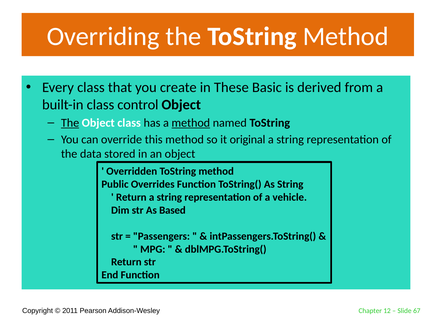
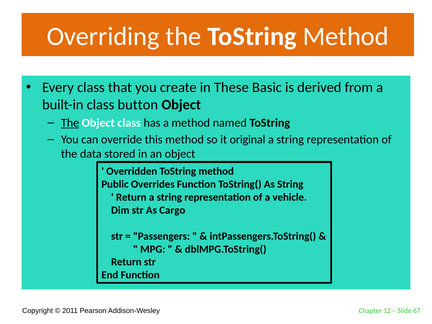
control: control -> button
method at (191, 123) underline: present -> none
Based: Based -> Cargo
